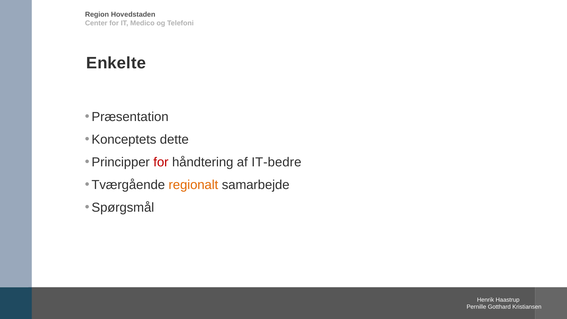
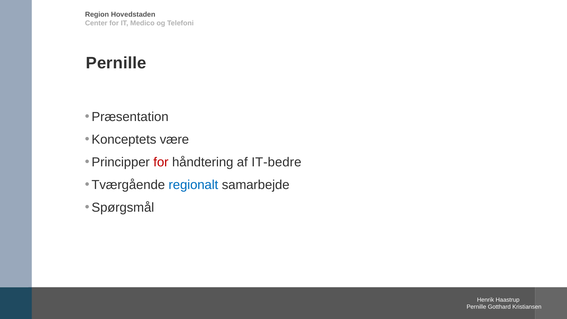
Enkelte at (116, 63): Enkelte -> Pernille
dette: dette -> være
regionalt colour: orange -> blue
